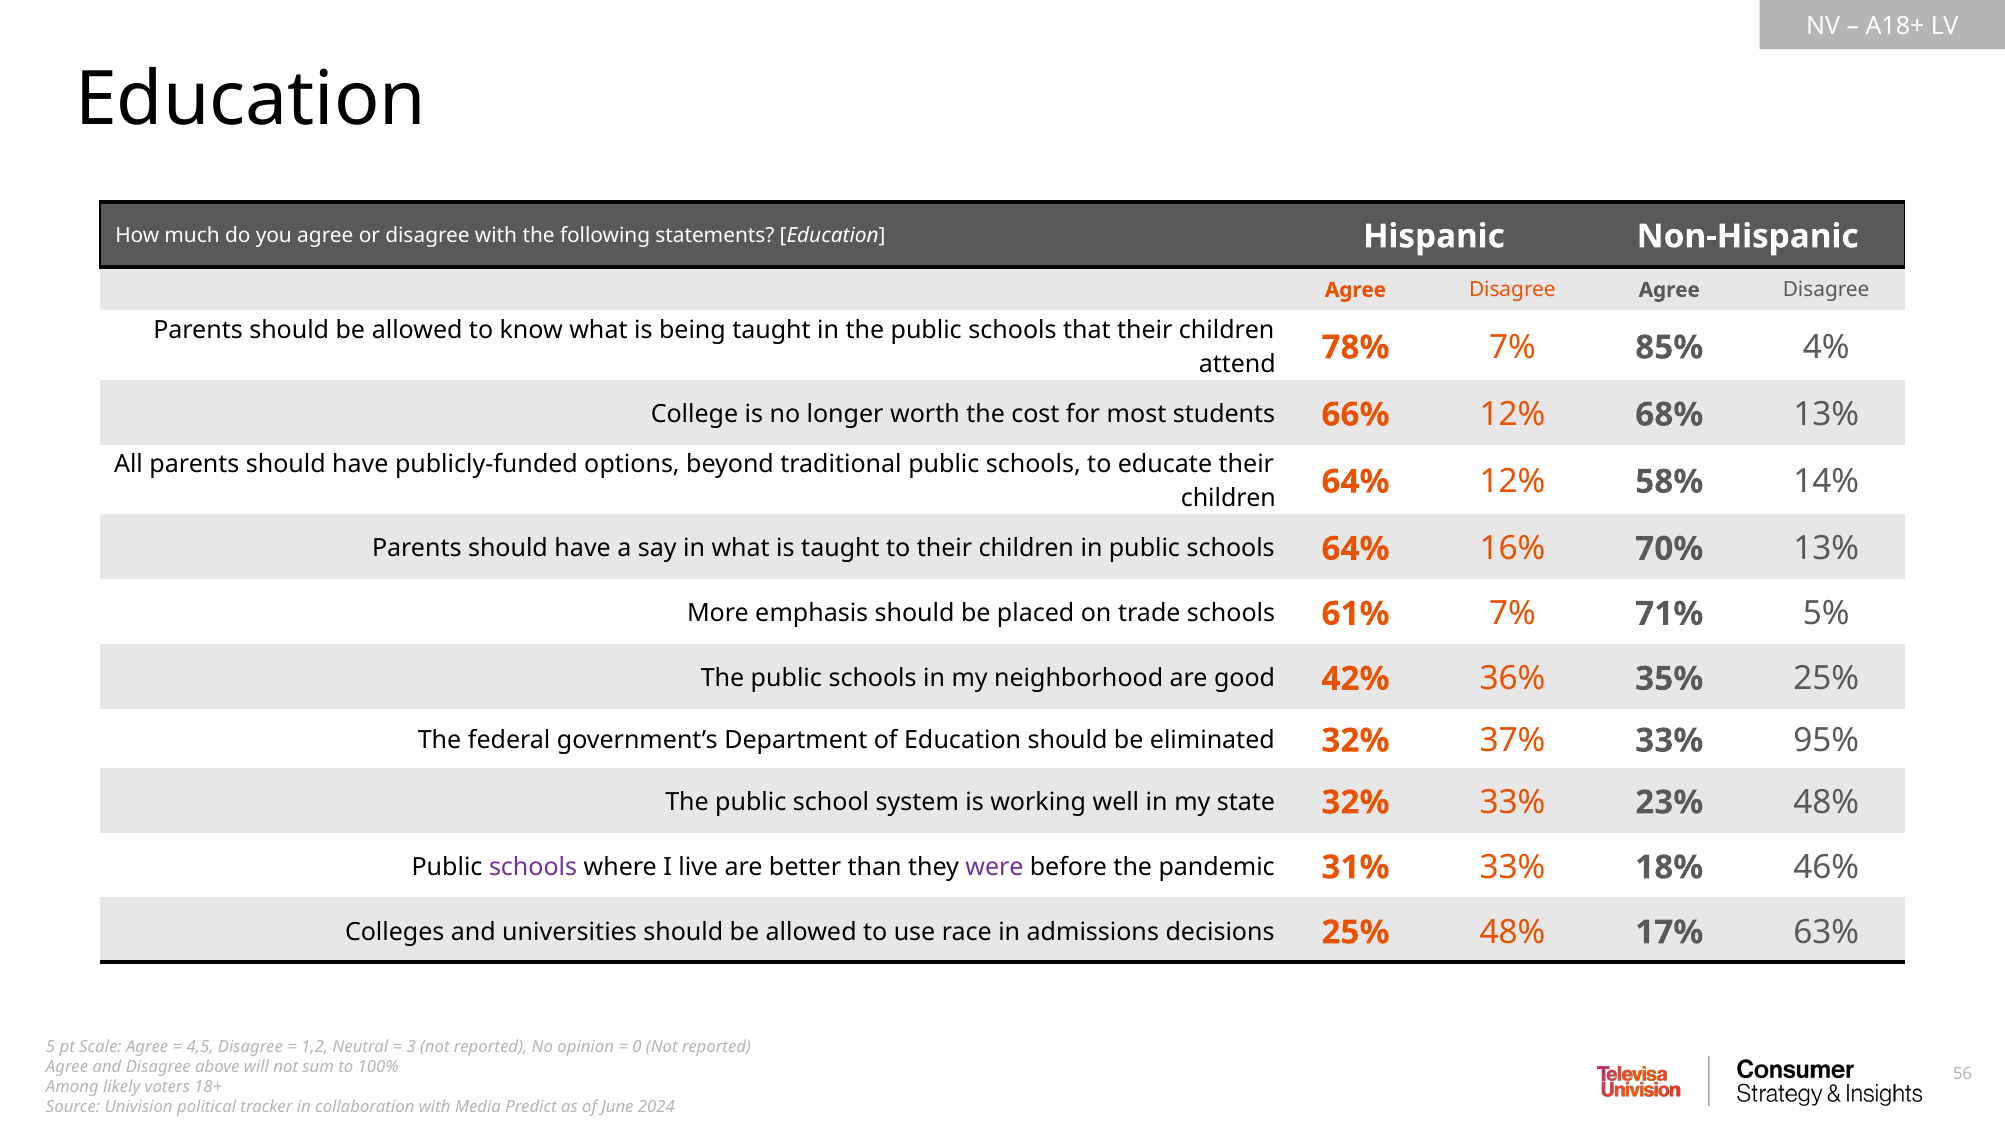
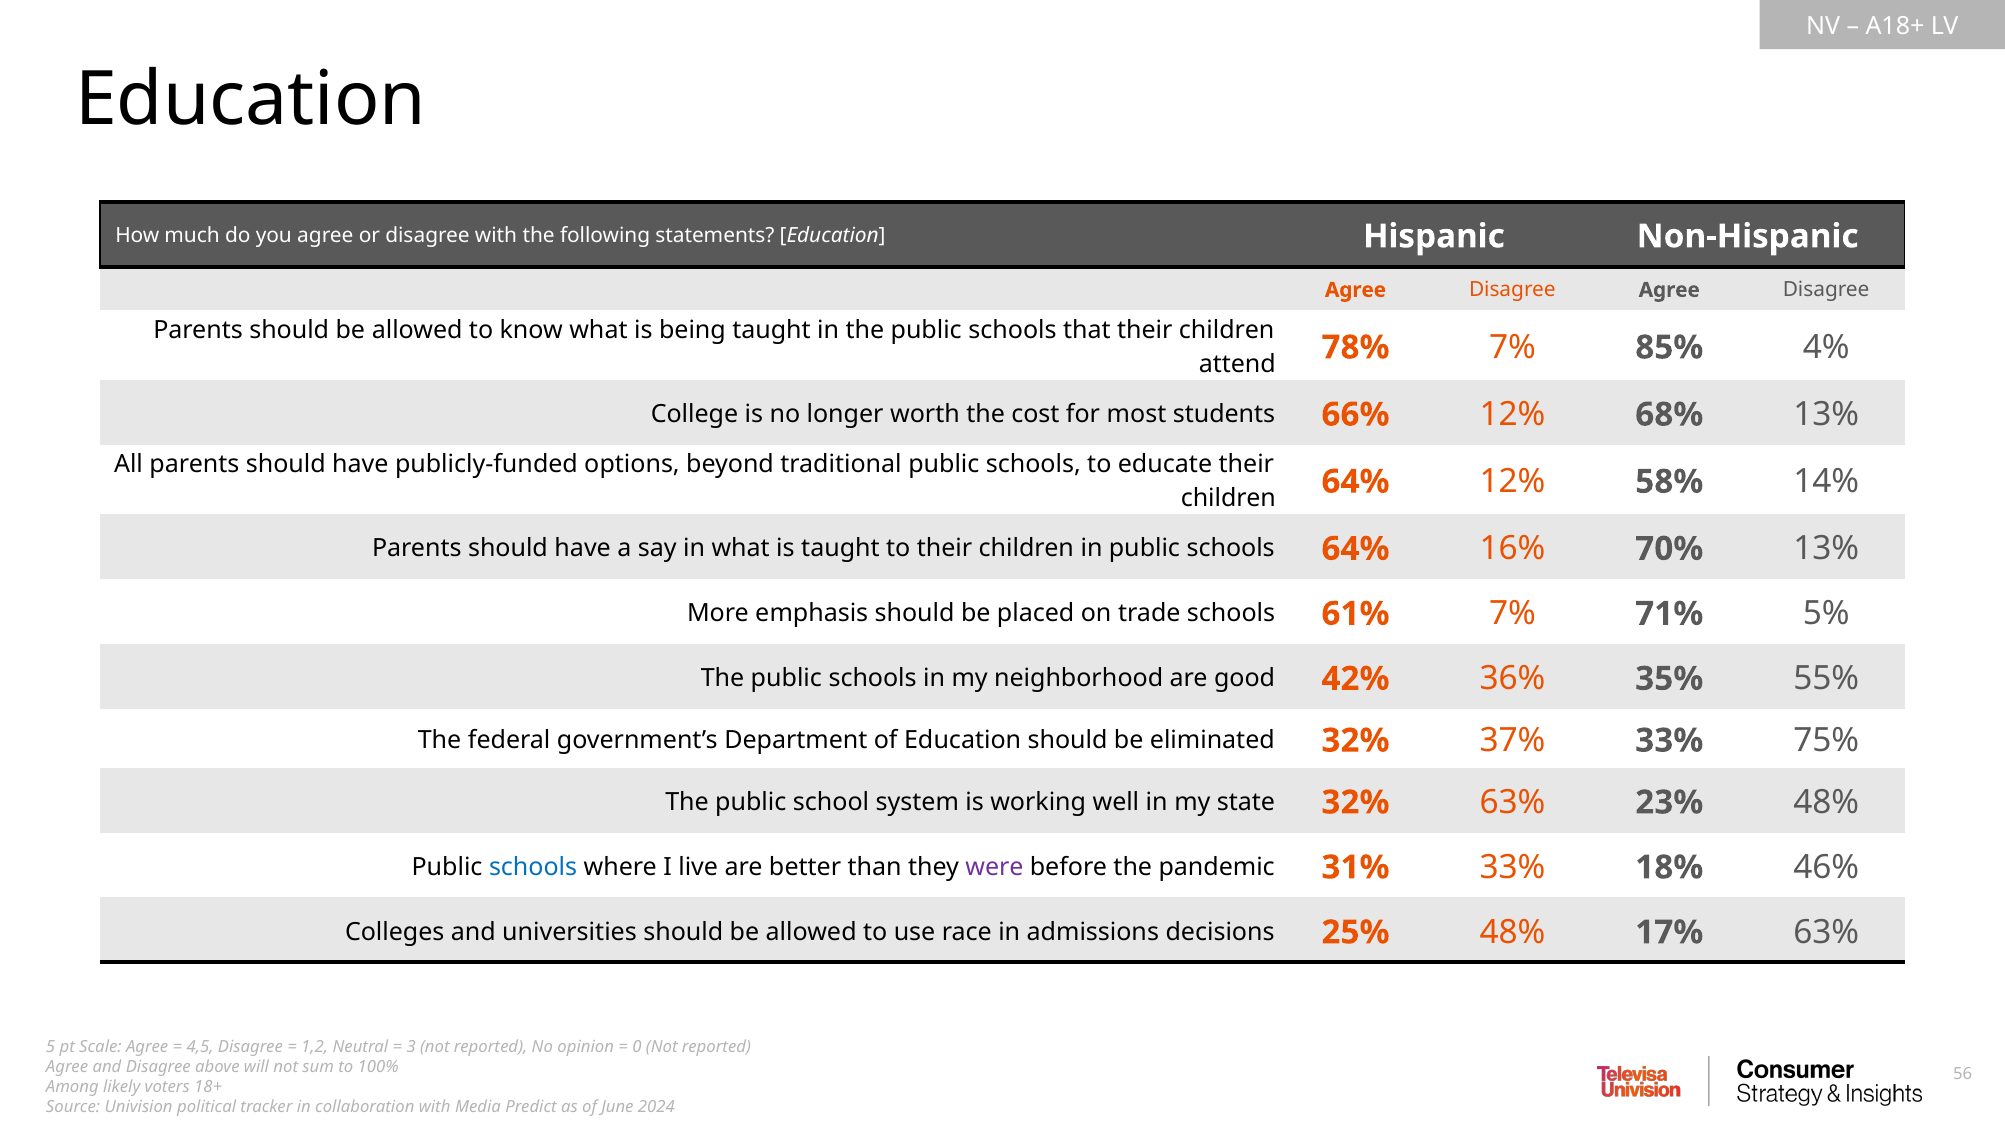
35% 25%: 25% -> 55%
95%: 95% -> 75%
32% 33%: 33% -> 63%
schools at (533, 867) colour: purple -> blue
